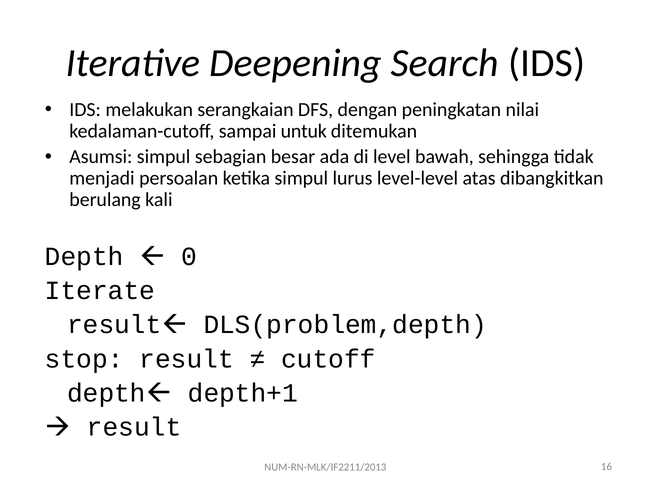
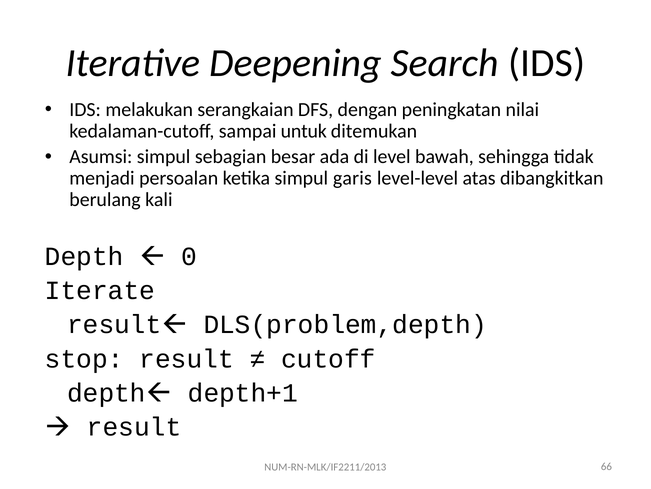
lurus: lurus -> garis
16: 16 -> 66
